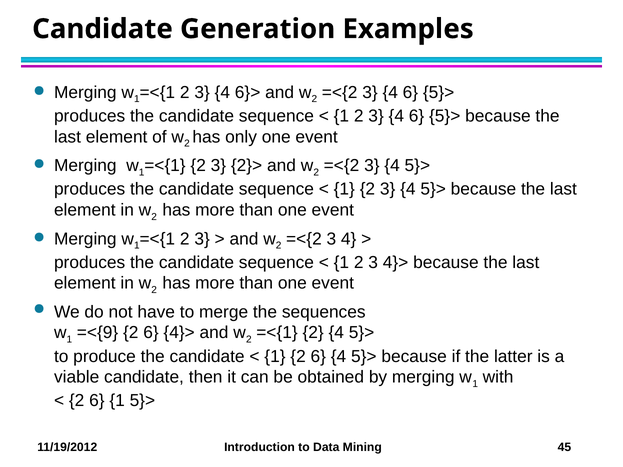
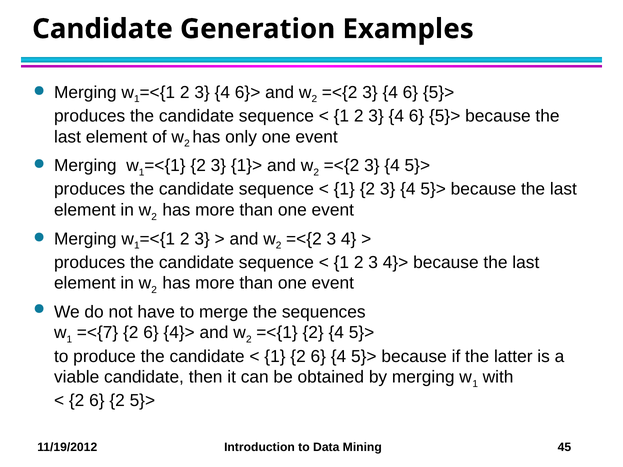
2}>: 2}> -> 1}>
=<{9: =<{9 -> =<{7
6 1: 1 -> 2
